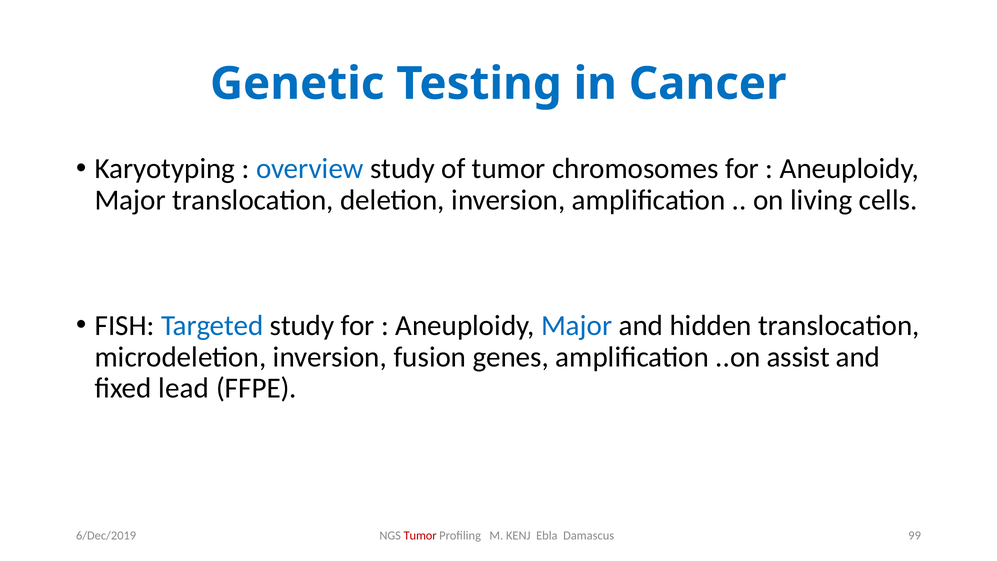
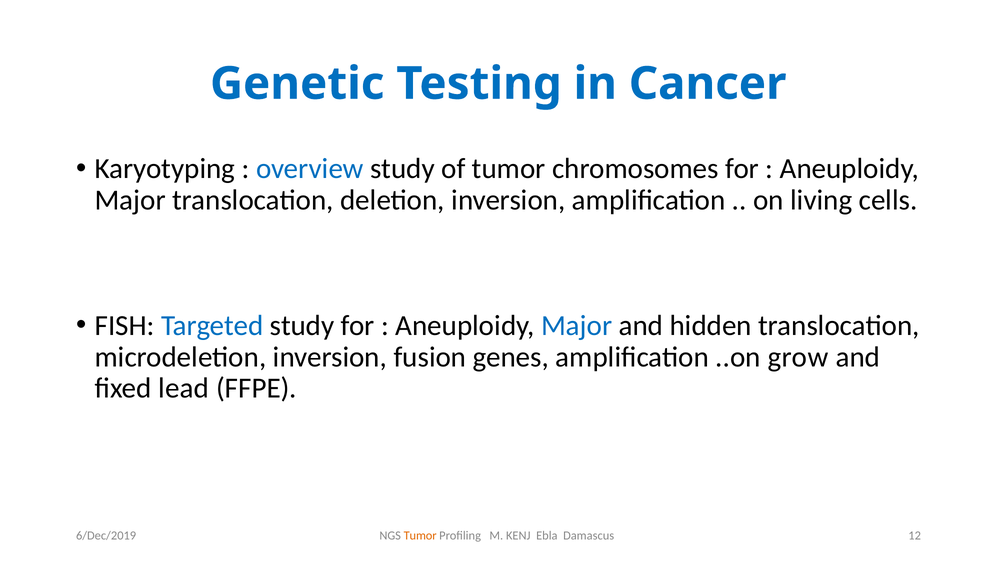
assist: assist -> grow
Tumor at (420, 535) colour: red -> orange
99: 99 -> 12
